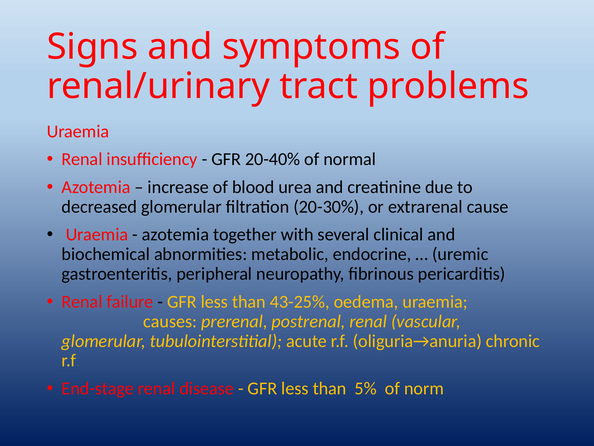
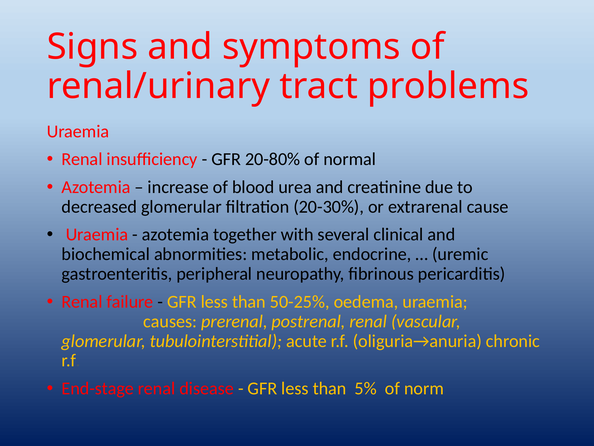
20-40%: 20-40% -> 20-80%
43-25%: 43-25% -> 50-25%
